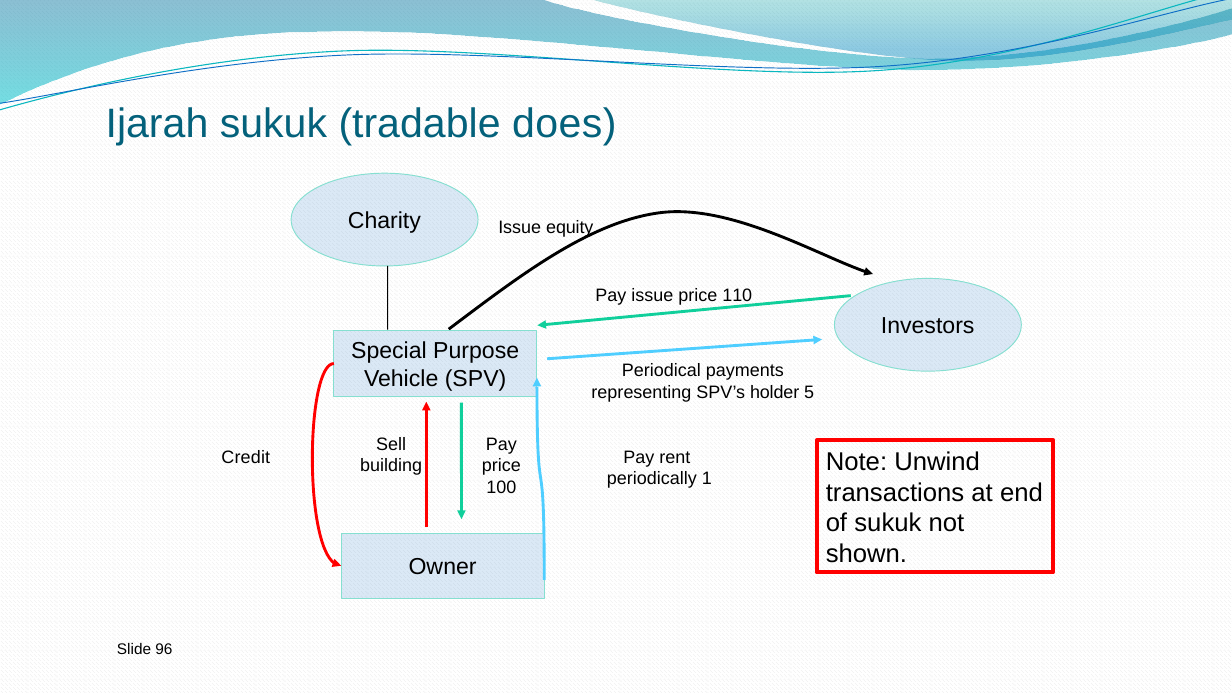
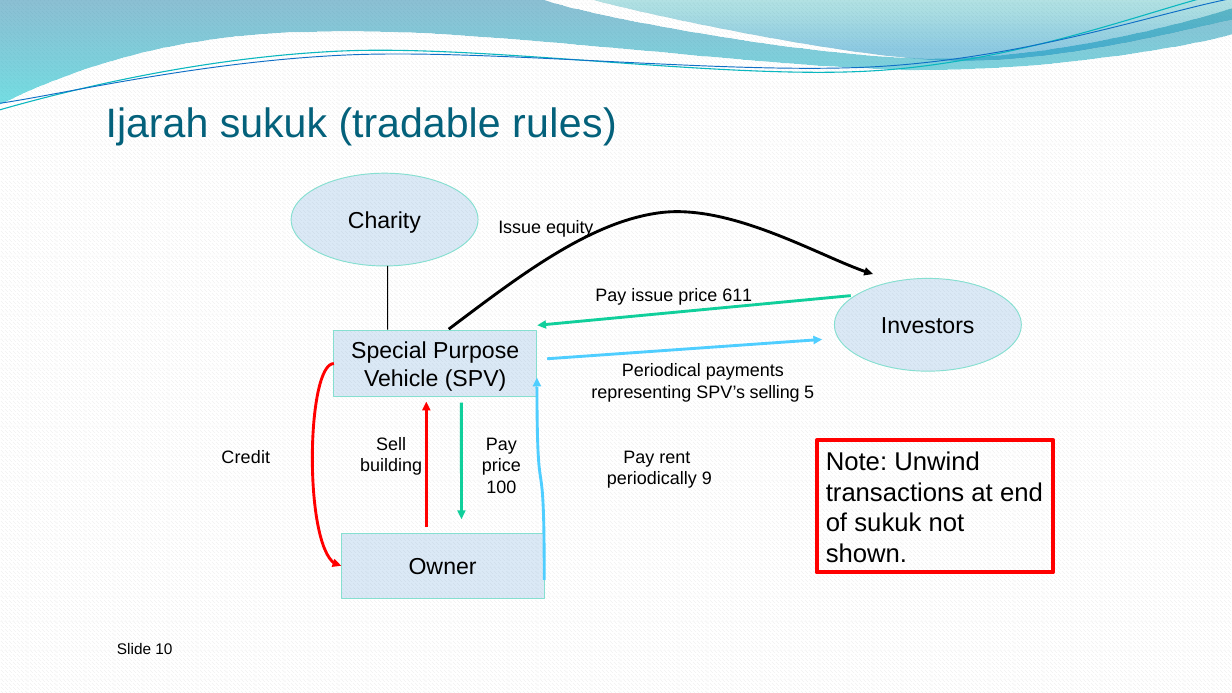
does: does -> rules
110: 110 -> 611
holder: holder -> selling
1: 1 -> 9
96: 96 -> 10
